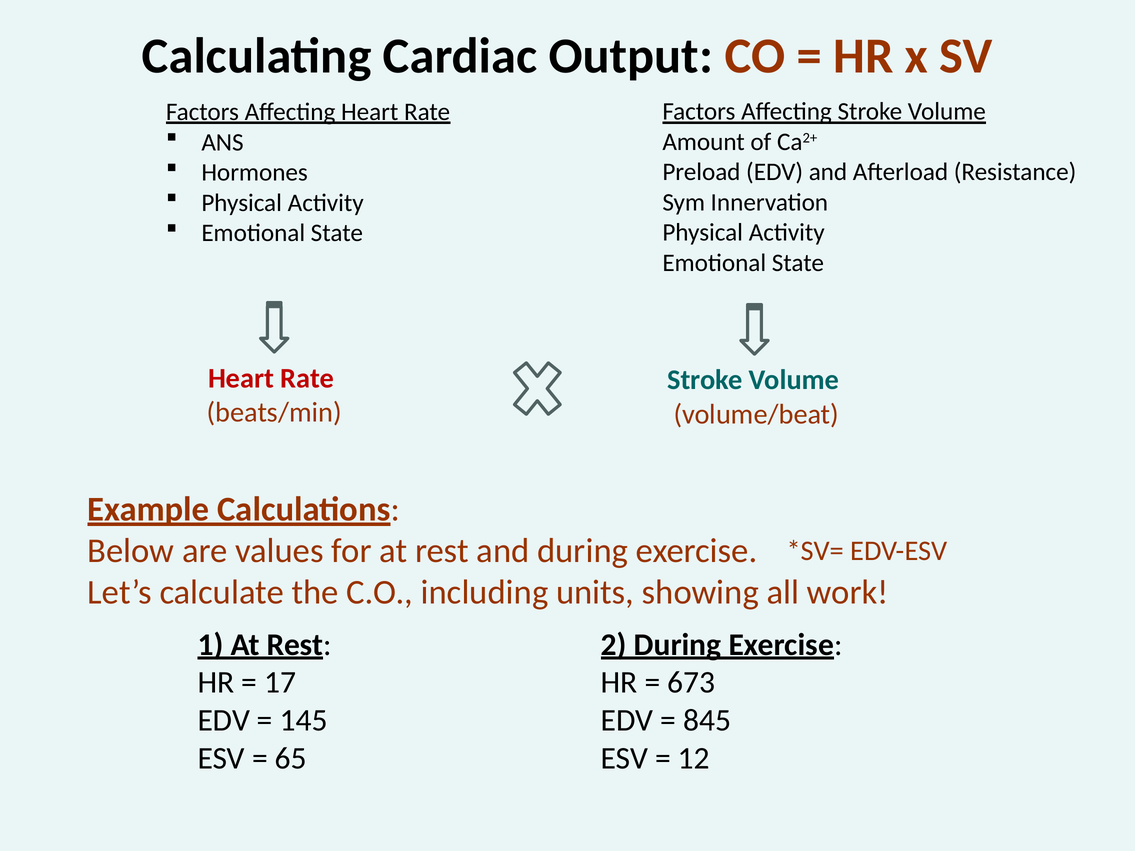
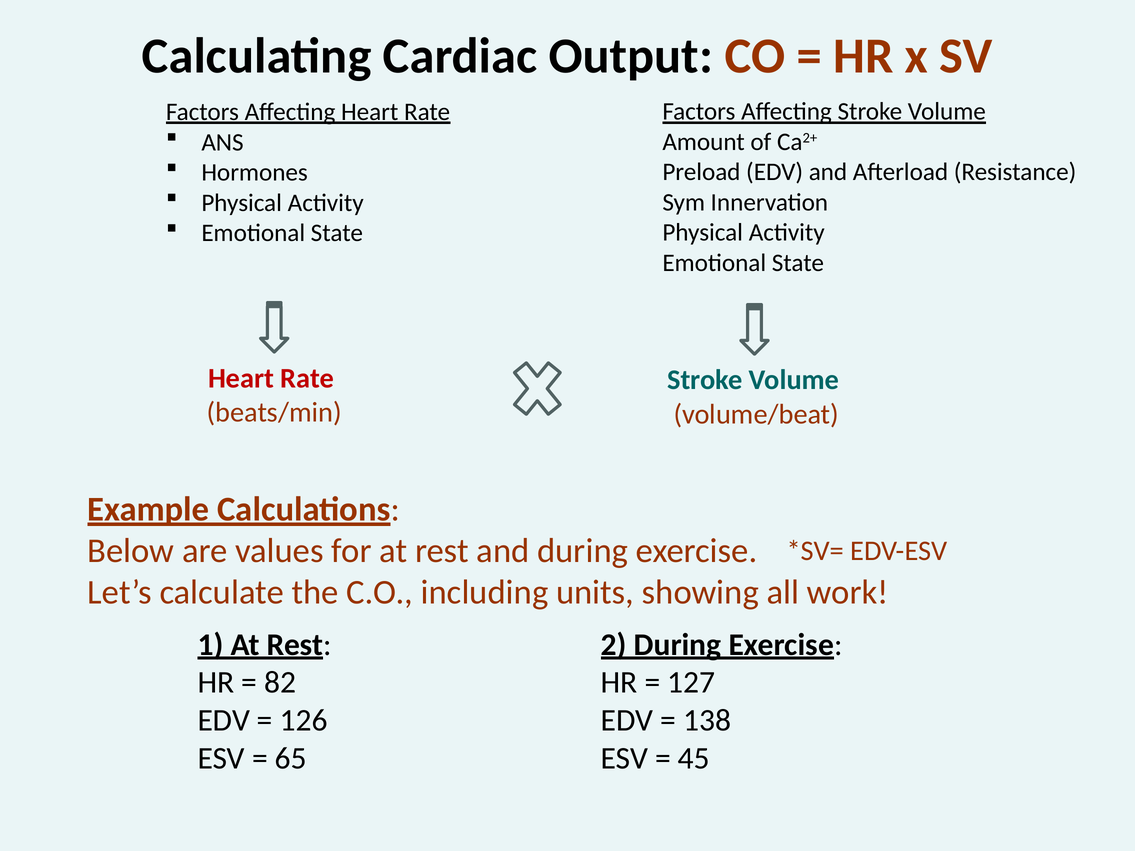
17: 17 -> 82
673: 673 -> 127
145: 145 -> 126
845: 845 -> 138
12: 12 -> 45
